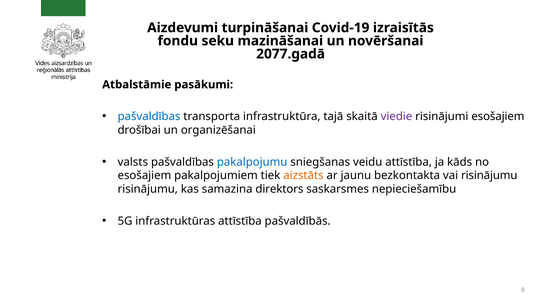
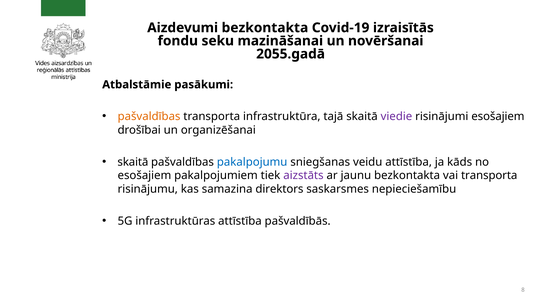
Aizdevumi turpināšanai: turpināšanai -> bezkontakta
2077.gadā: 2077.gadā -> 2055.gadā
pašvaldības at (149, 117) colour: blue -> orange
valsts at (133, 162): valsts -> skaitā
aizstāts colour: orange -> purple
vai risinājumu: risinājumu -> transporta
